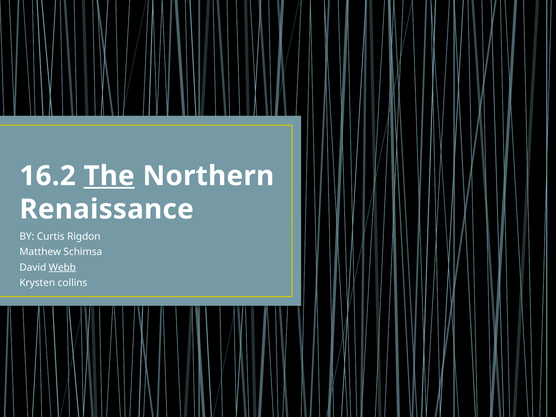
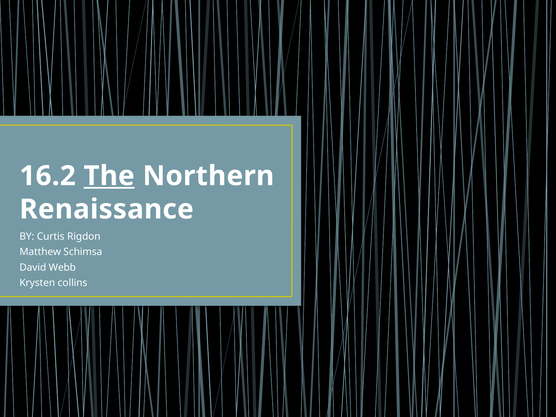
Webb underline: present -> none
